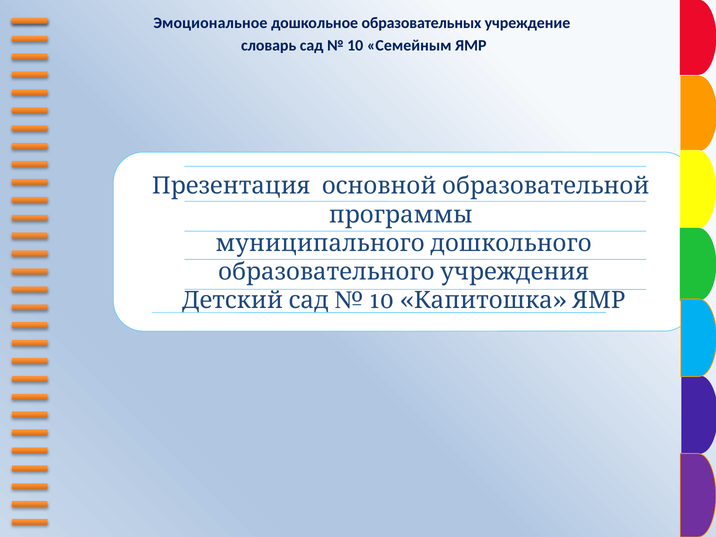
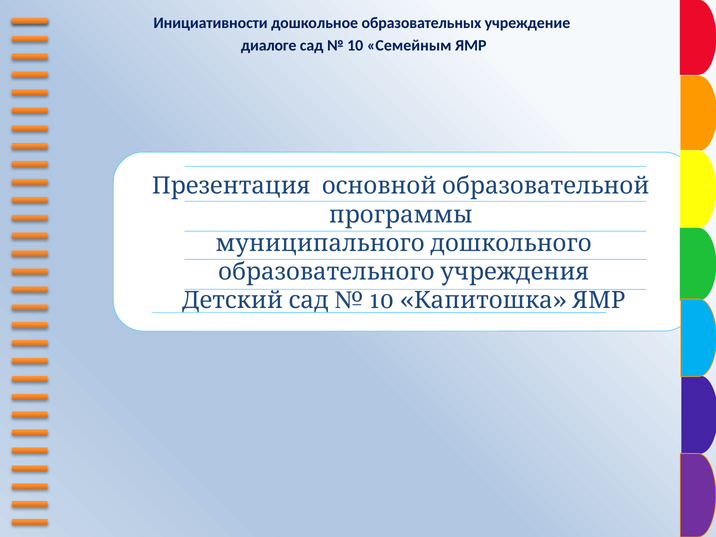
Эмоциональное: Эмоциональное -> Инициативности
словарь: словарь -> диалоге
